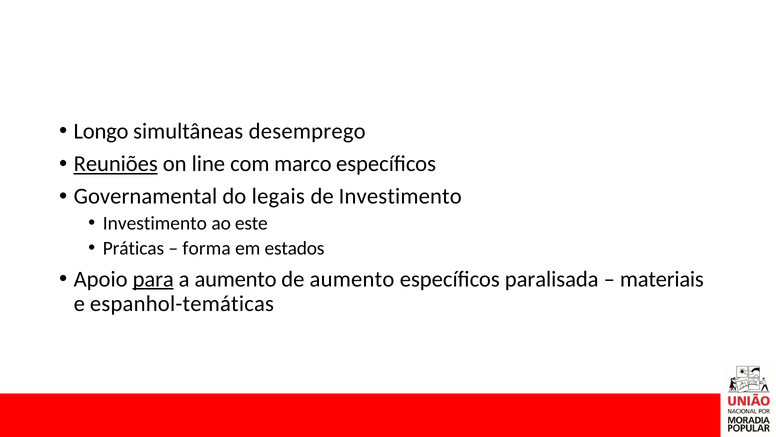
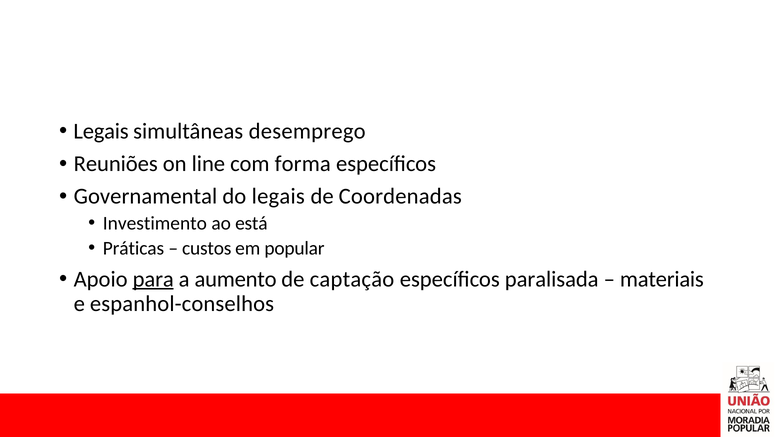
Longo at (101, 131): Longo -> Legais
Reuniões underline: present -> none
marco: marco -> forma
de Investimento: Investimento -> Coordenadas
este: este -> está
forma: forma -> custos
estados: estados -> popular
de aumento: aumento -> captação
espanhol-temáticas: espanhol-temáticas -> espanhol-conselhos
